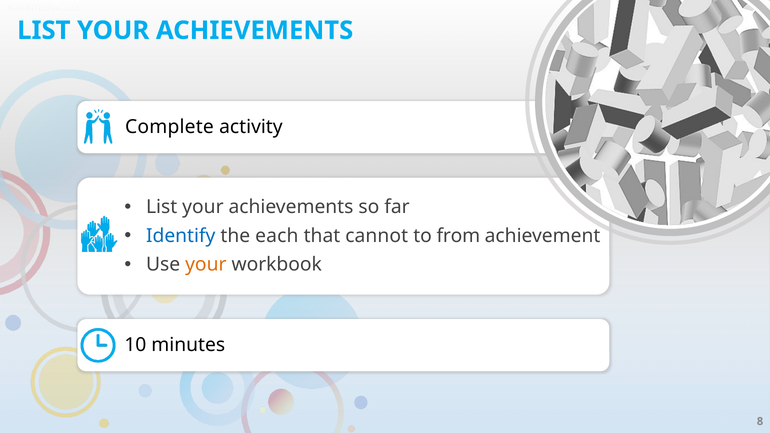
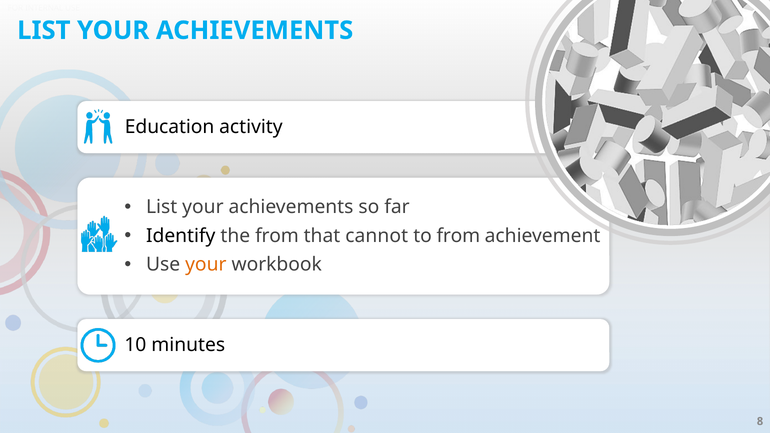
Complete: Complete -> Education
Identify colour: blue -> black
the each: each -> from
